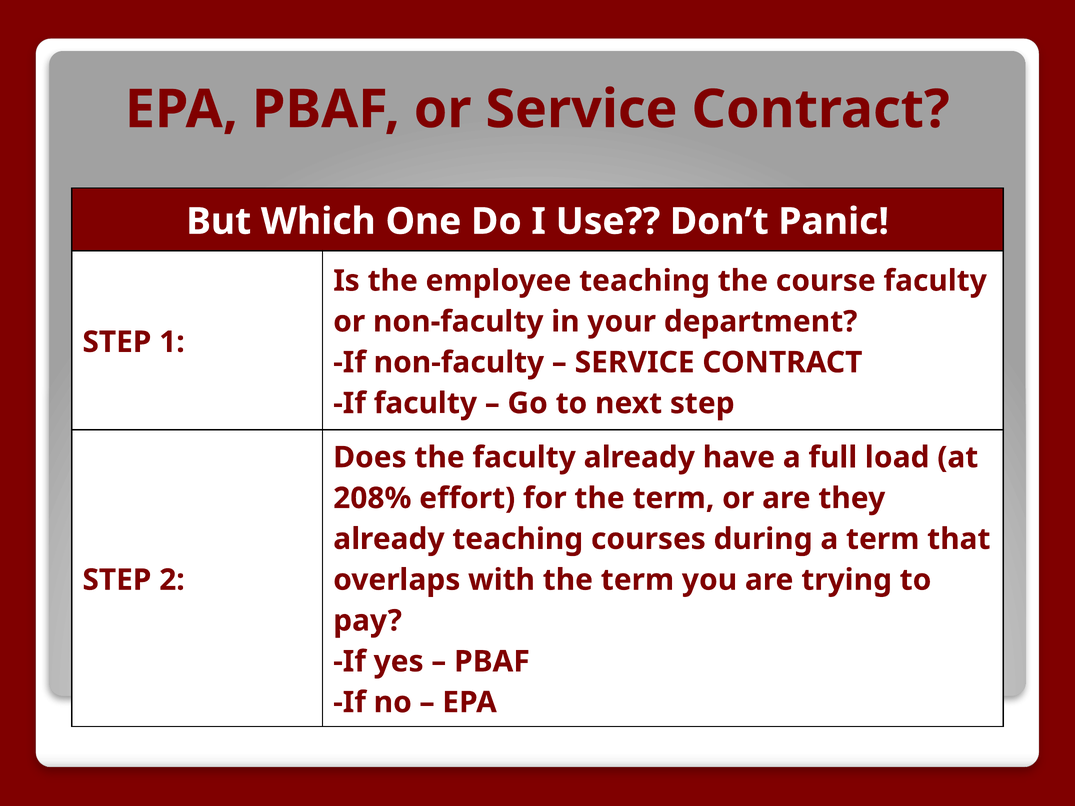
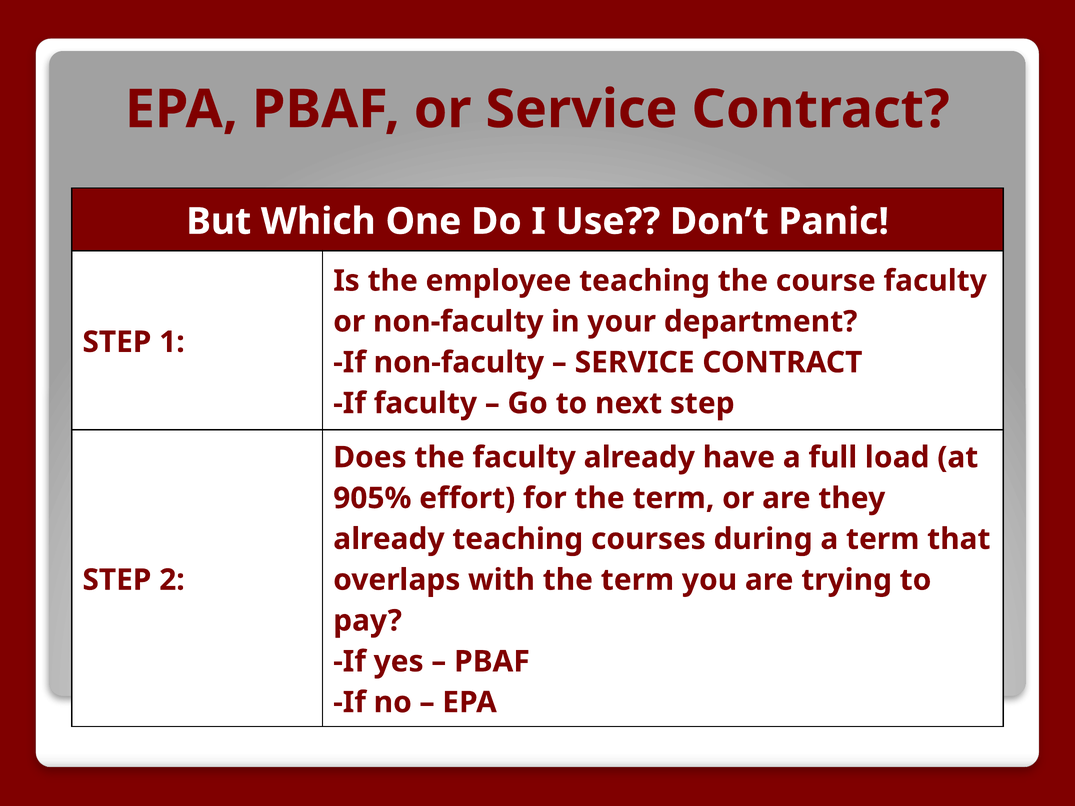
208%: 208% -> 905%
